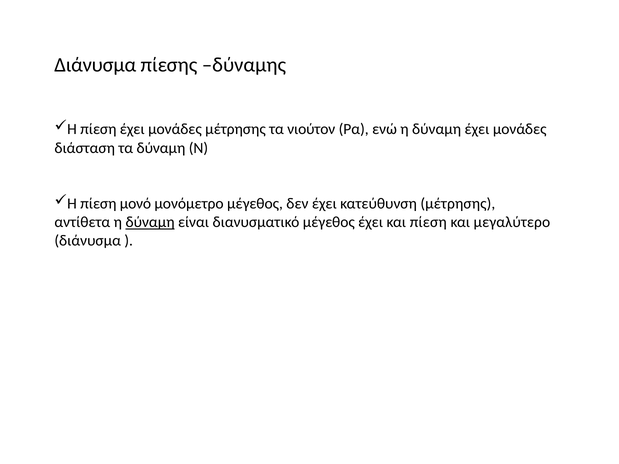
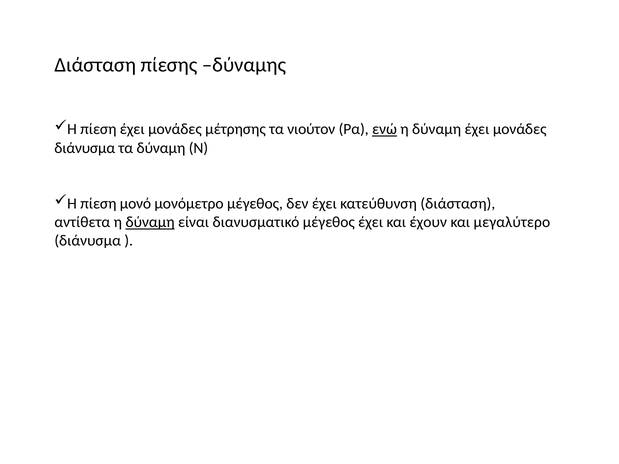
Διάνυσμα at (95, 65): Διάνυσμα -> Διάσταση
ενώ underline: none -> present
διάσταση at (85, 148): διάσταση -> διάνυσμα
κατεύθυνση μέτρησης: μέτρησης -> διάσταση
και πίεση: πίεση -> έχουν
